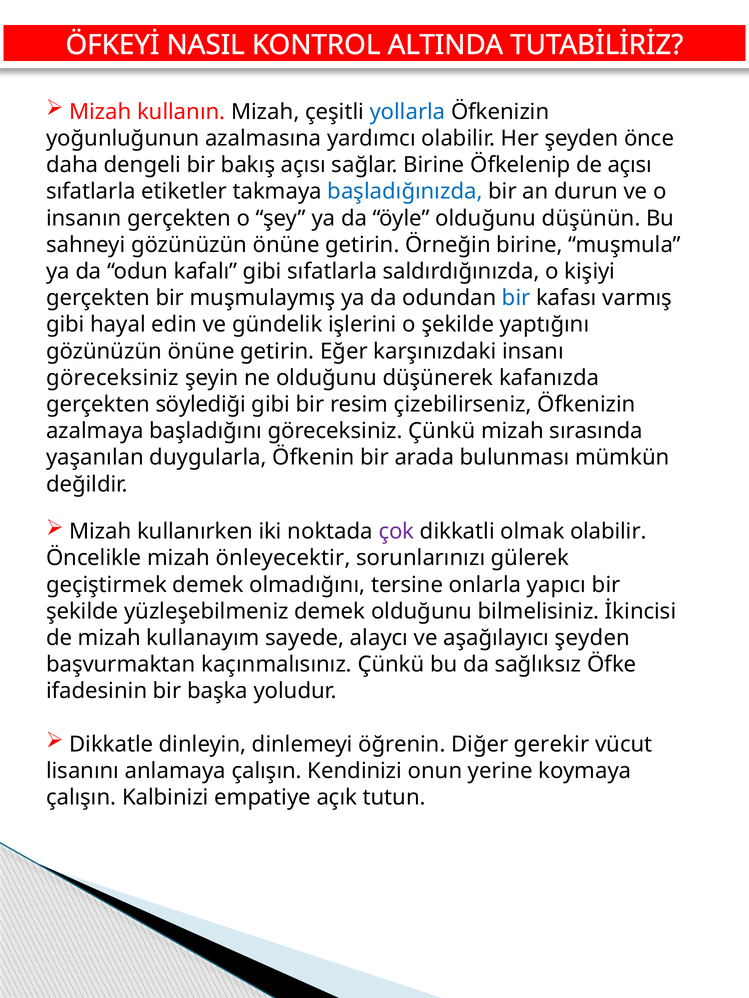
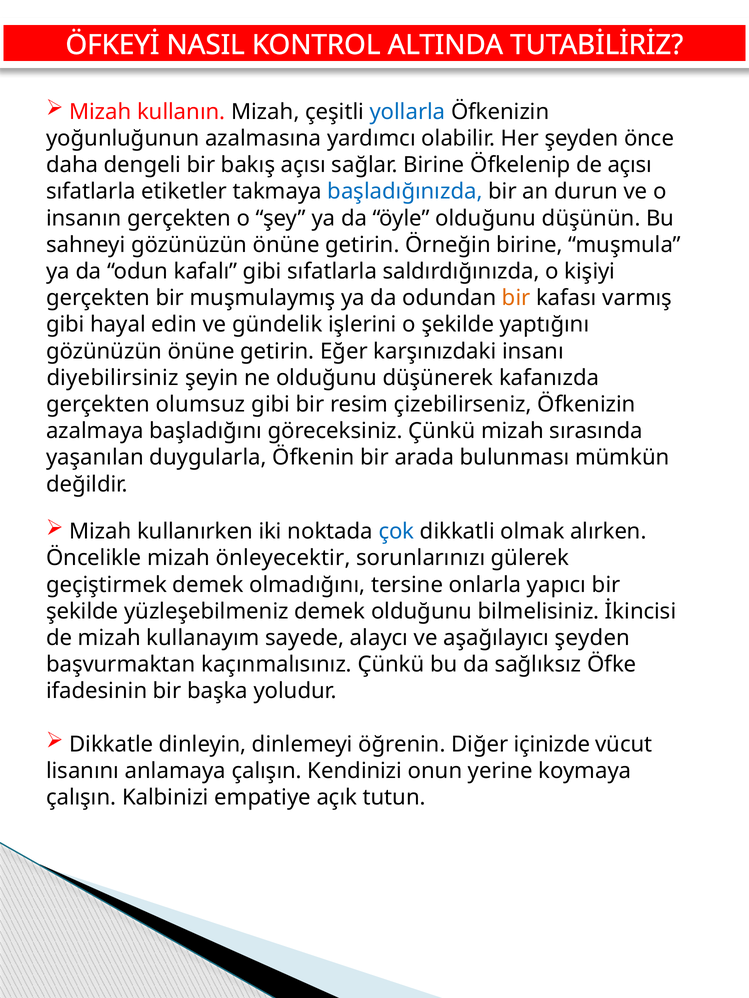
bir at (516, 298) colour: blue -> orange
göreceksiniz at (113, 378): göreceksiniz -> diyebilirsiniz
söylediği: söylediği -> olumsuz
çok colour: purple -> blue
olmak olabilir: olabilir -> alırken
gerekir: gerekir -> içinizde
